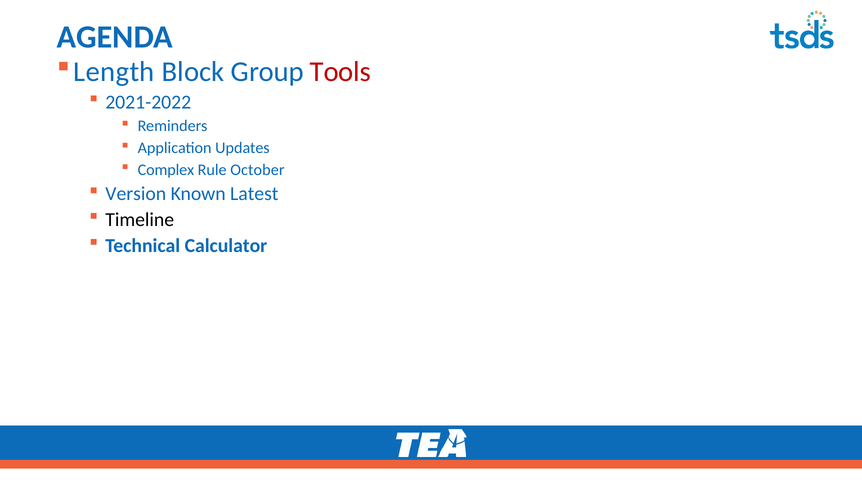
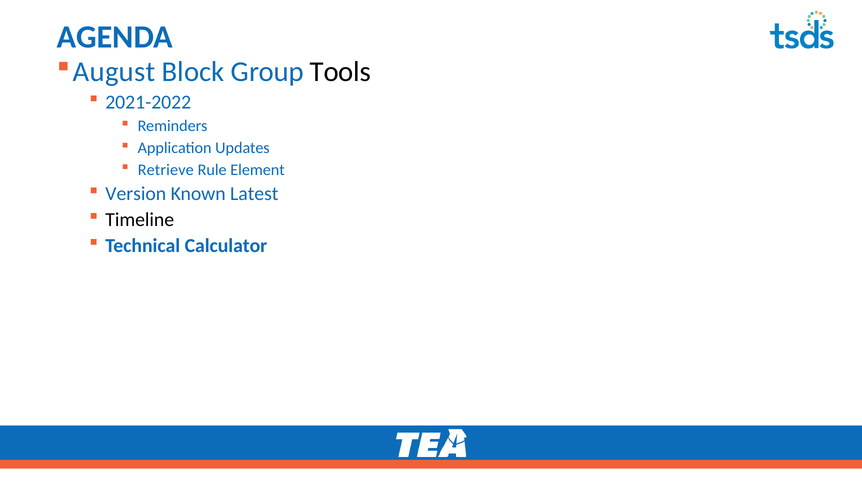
Length: Length -> August
Tools colour: red -> black
Complex: Complex -> Retrieve
October: October -> Element
